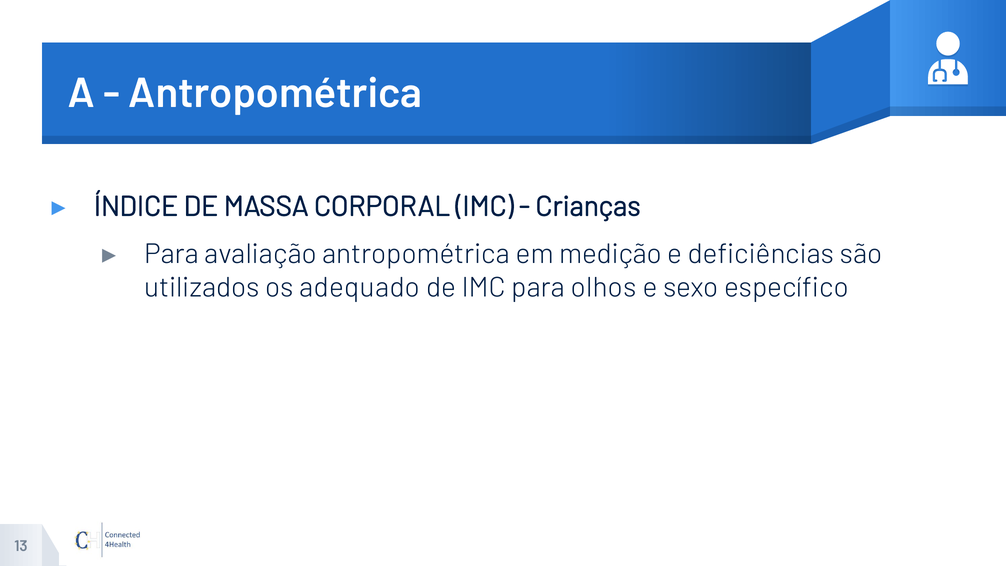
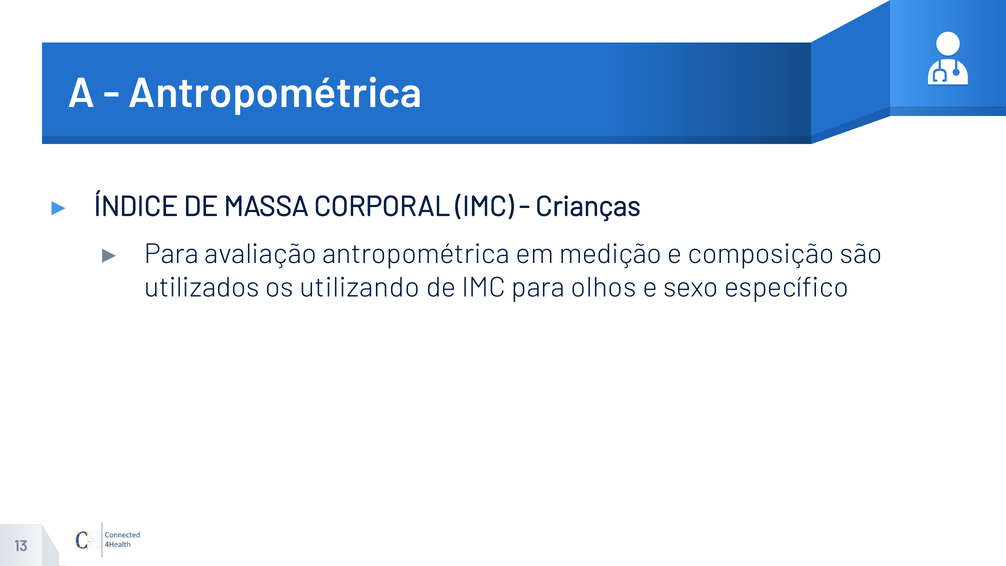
deficiências: deficiências -> composição
adequado: adequado -> utilizando
